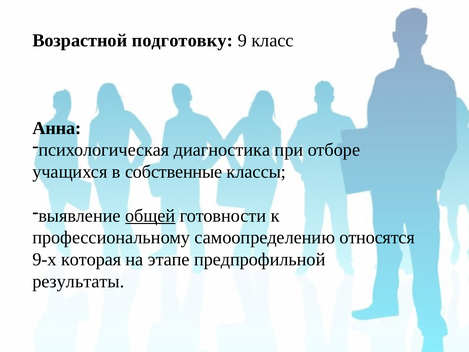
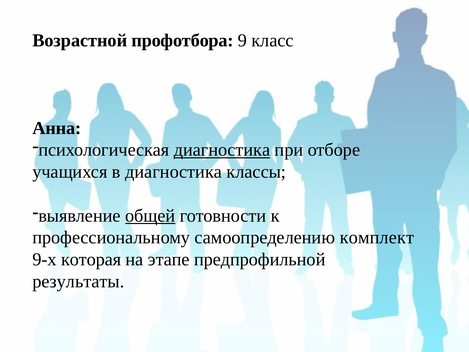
подготовку: подготовку -> профотбора
диагностика at (222, 150) underline: none -> present
в собственные: собственные -> диагностика
относятся: относятся -> комплект
